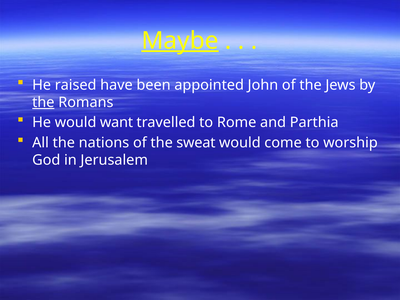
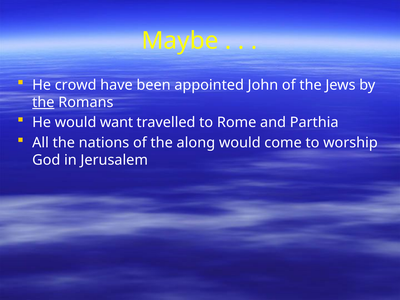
Maybe underline: present -> none
raised: raised -> crowd
sweat: sweat -> along
